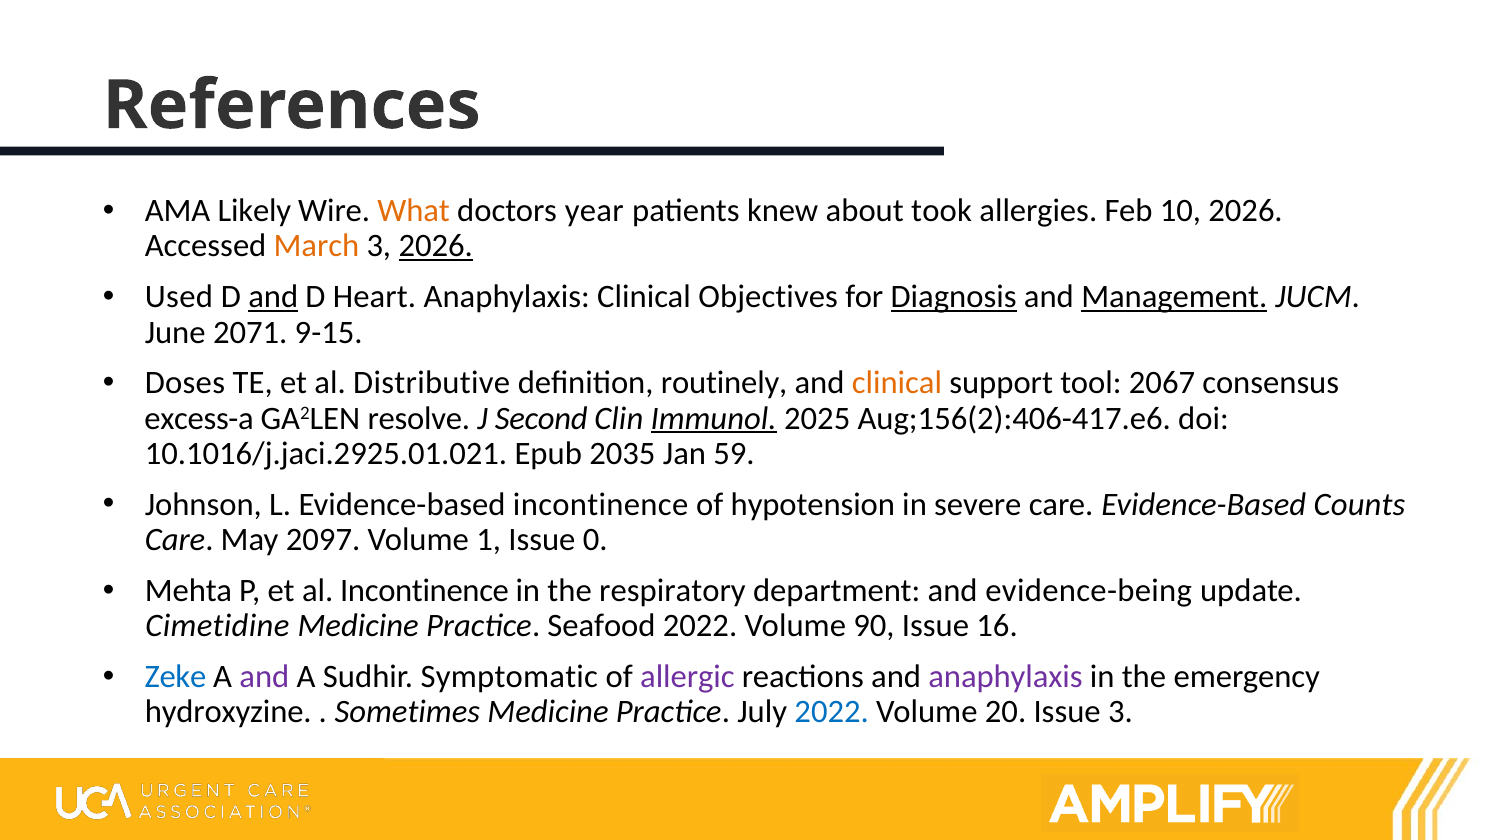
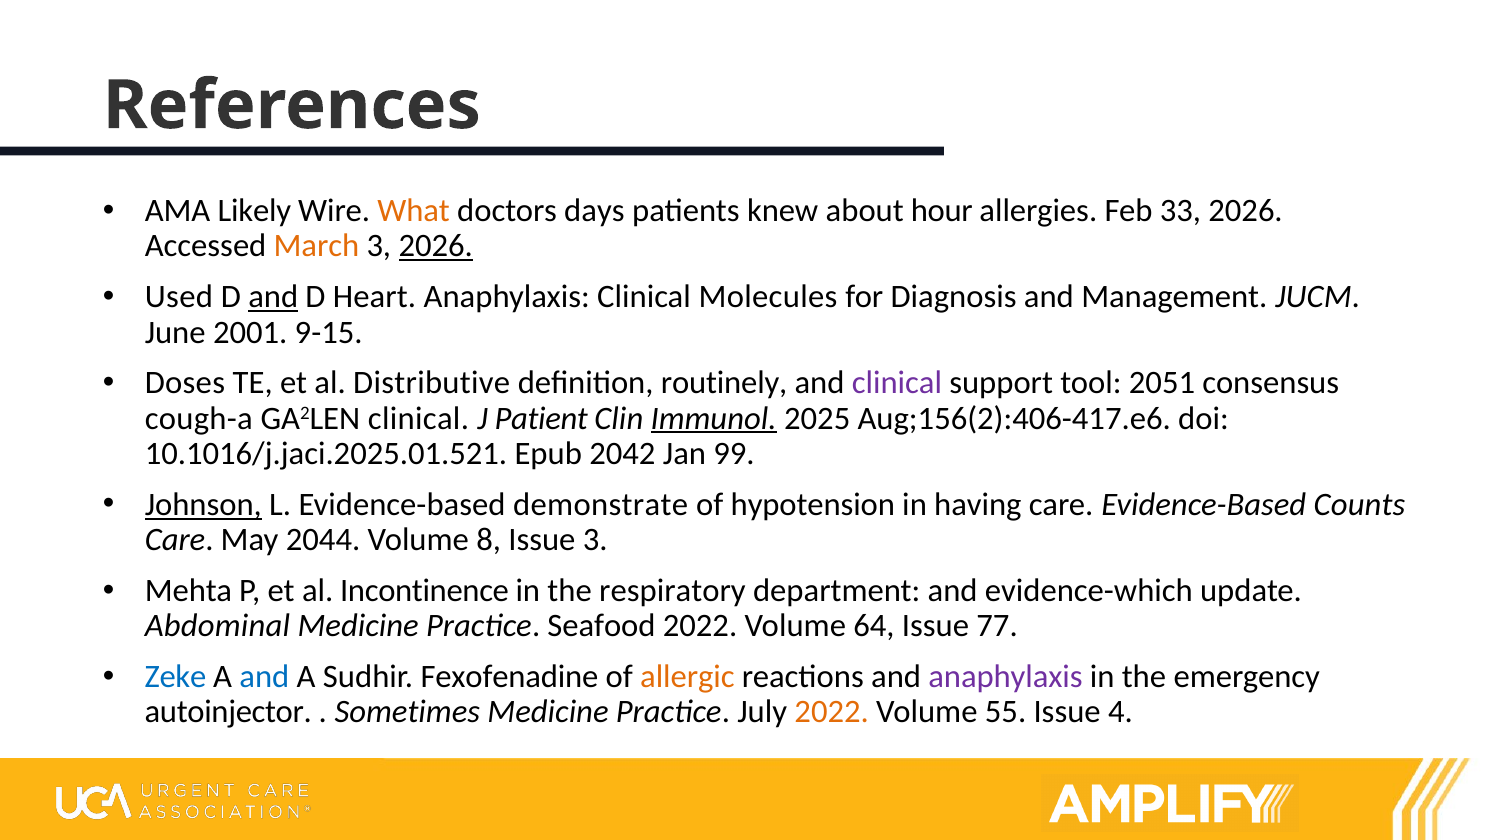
year: year -> days
took: took -> hour
10: 10 -> 33
Objectives: Objectives -> Molecules
Diagnosis underline: present -> none
Management underline: present -> none
2071: 2071 -> 2001
clinical at (897, 383) colour: orange -> purple
2067: 2067 -> 2051
excess-a: excess-a -> cough-a
GA2LEN resolve: resolve -> clinical
Second: Second -> Patient
10.1016/j.jaci.2925.01.021: 10.1016/j.jaci.2925.01.021 -> 10.1016/j.jaci.2025.01.521
2035: 2035 -> 2042
59: 59 -> 99
Johnson underline: none -> present
Evidence-based incontinence: incontinence -> demonstrate
severe: severe -> having
2097: 2097 -> 2044
1: 1 -> 8
Issue 0: 0 -> 3
evidence-being: evidence-being -> evidence-which
Cimetidine: Cimetidine -> Abdominal
90: 90 -> 64
16: 16 -> 77
and at (264, 677) colour: purple -> blue
Symptomatic: Symptomatic -> Fexofenadine
allergic colour: purple -> orange
hydroxyzine: hydroxyzine -> autoinjector
2022 at (832, 712) colour: blue -> orange
20: 20 -> 55
Issue 3: 3 -> 4
